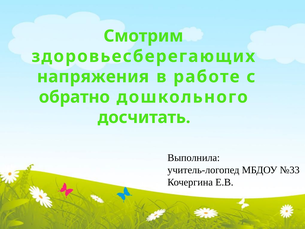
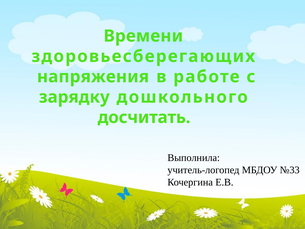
Смотрим: Смотрим -> Времени
обратно: обратно -> зарядку
